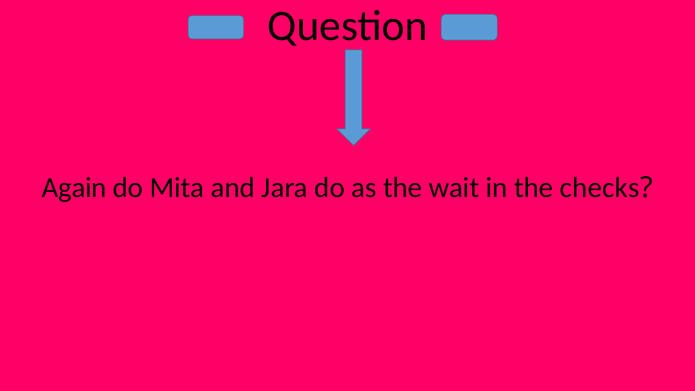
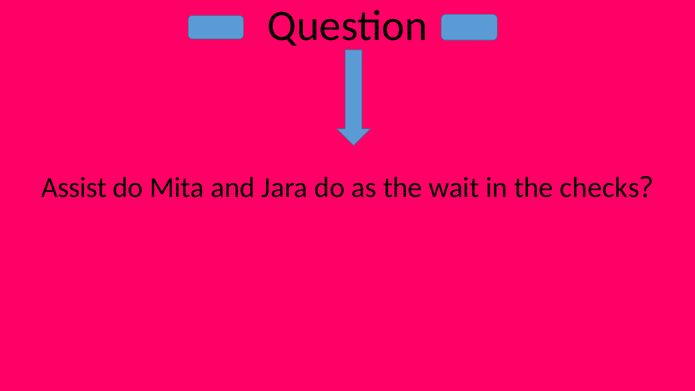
Again: Again -> Assist
